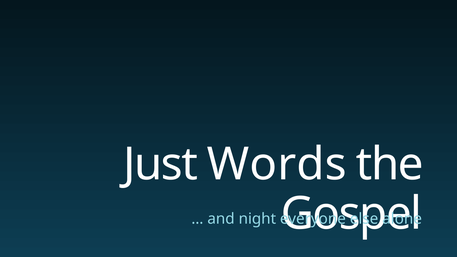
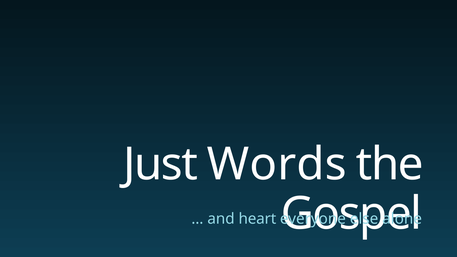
night: night -> heart
